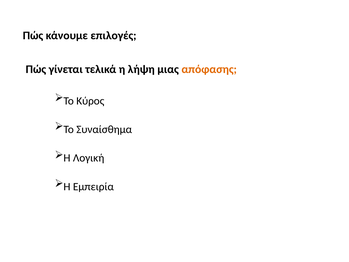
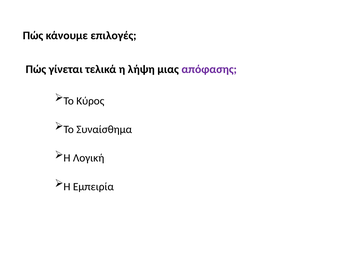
απόφασης colour: orange -> purple
